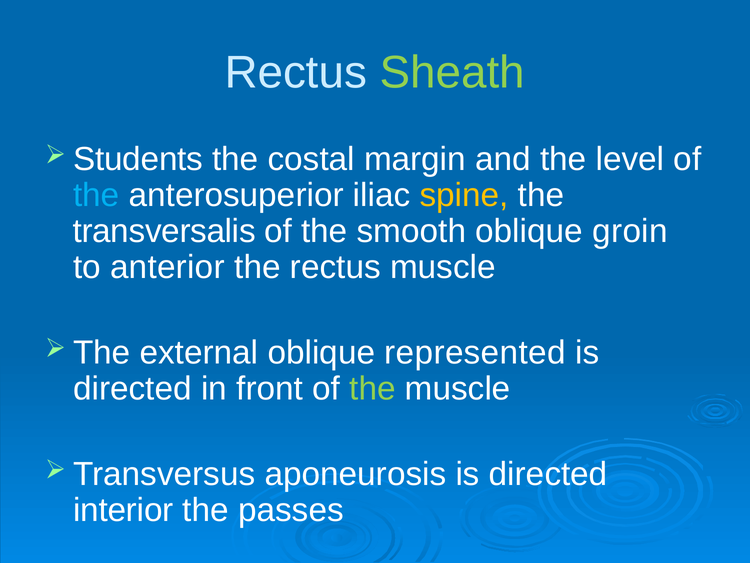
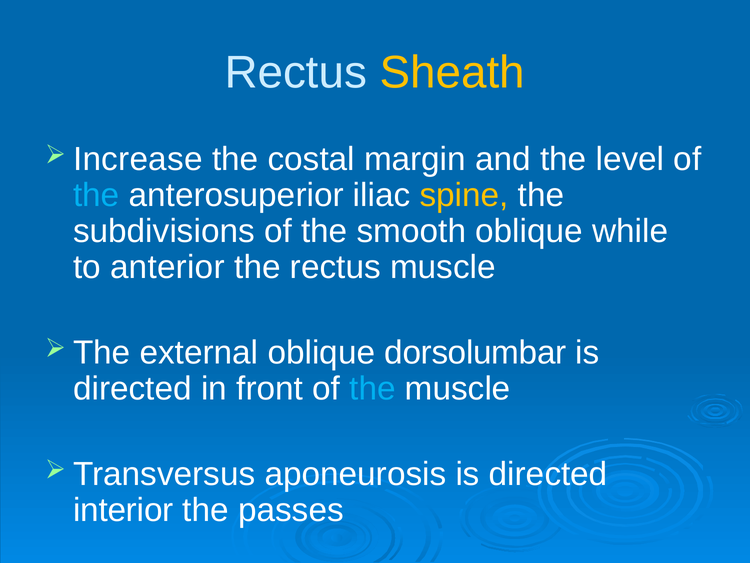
Sheath colour: light green -> yellow
Students: Students -> Increase
transversalis: transversalis -> subdivisions
groin: groin -> while
represented: represented -> dorsolumbar
the at (372, 389) colour: light green -> light blue
